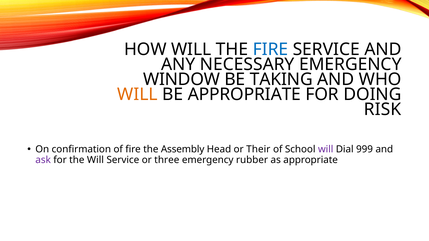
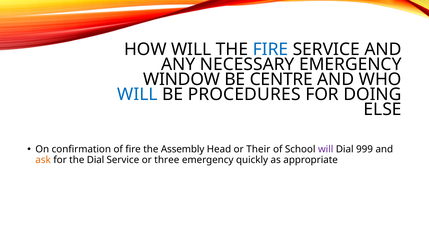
TAKING: TAKING -> CENTRE
WILL at (138, 95) colour: orange -> blue
BE APPROPRIATE: APPROPRIATE -> PROCEDURES
RISK: RISK -> ELSE
ask colour: purple -> orange
the Will: Will -> Dial
rubber: rubber -> quickly
